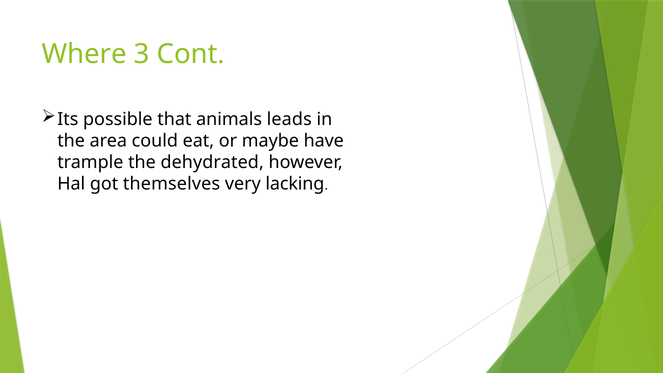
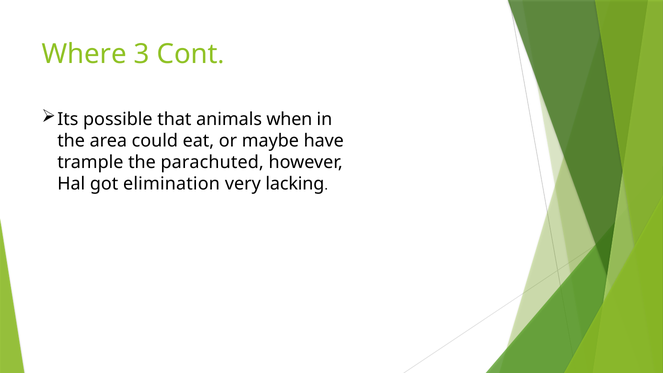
leads: leads -> when
dehydrated: dehydrated -> parachuted
themselves: themselves -> elimination
